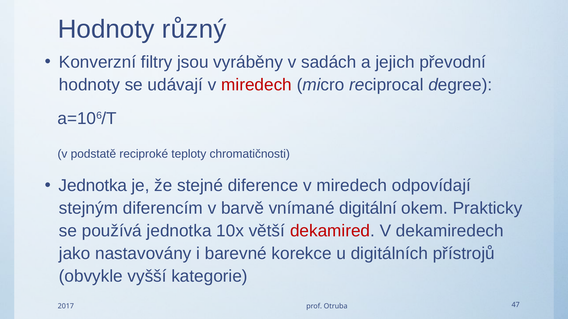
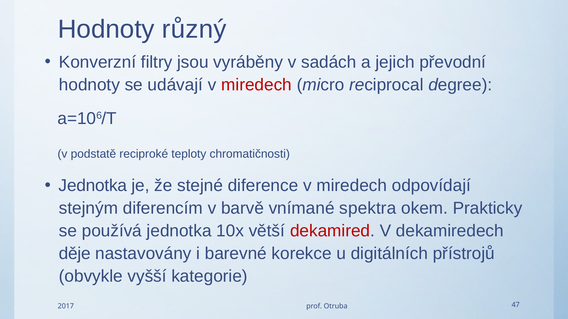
digitální: digitální -> spektra
jako: jako -> děje
